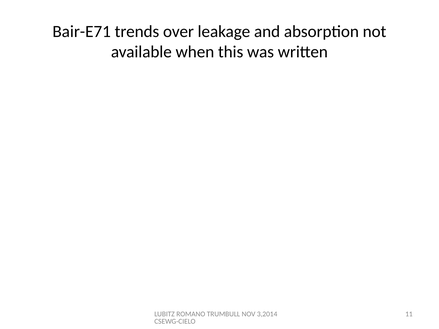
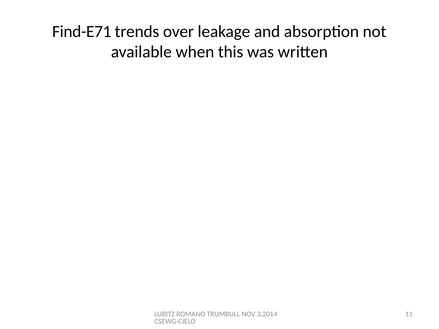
Bair-E71: Bair-E71 -> Find-E71
